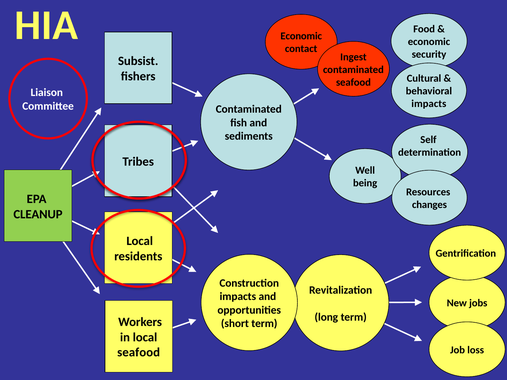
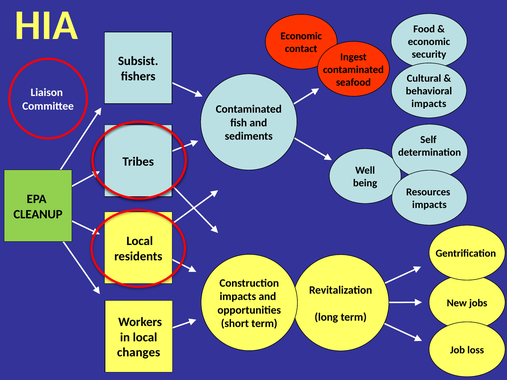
changes at (429, 205): changes -> impacts
seafood at (139, 353): seafood -> changes
